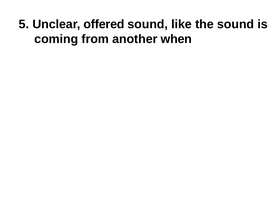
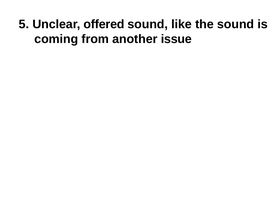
when: when -> issue
